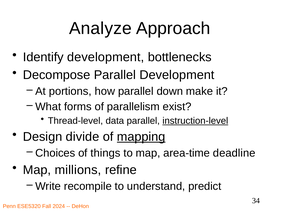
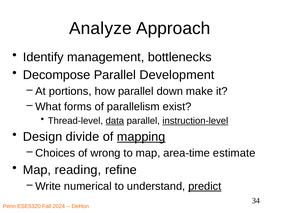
Identify development: development -> management
data underline: none -> present
things: things -> wrong
deadline: deadline -> estimate
millions: millions -> reading
recompile: recompile -> numerical
predict underline: none -> present
